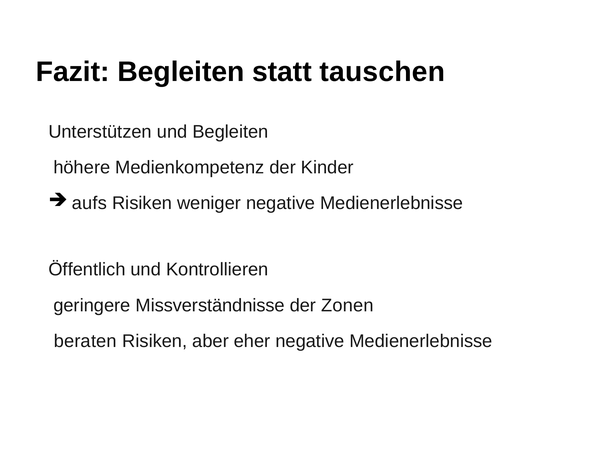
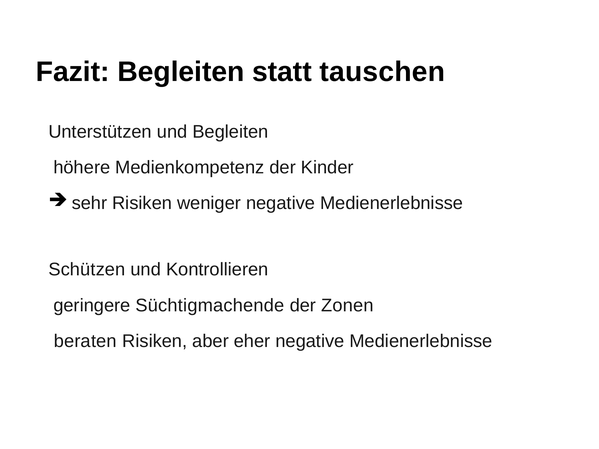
aufs: aufs -> sehr
Öffentlich: Öffentlich -> Schützen
Missverständnisse: Missverständnisse -> Süchtigmachende
